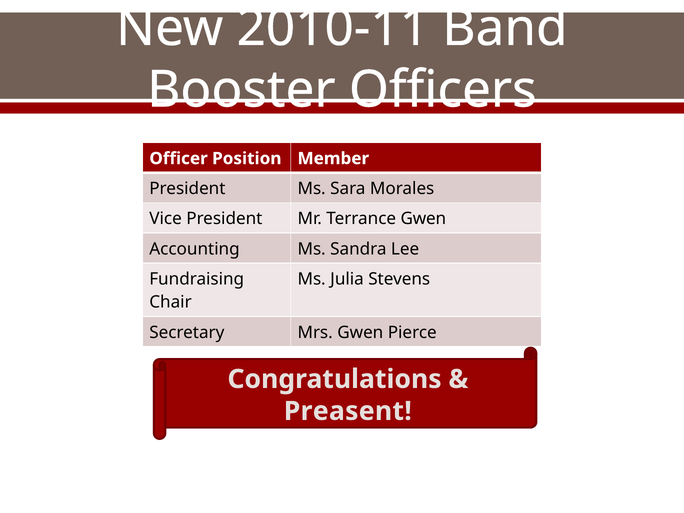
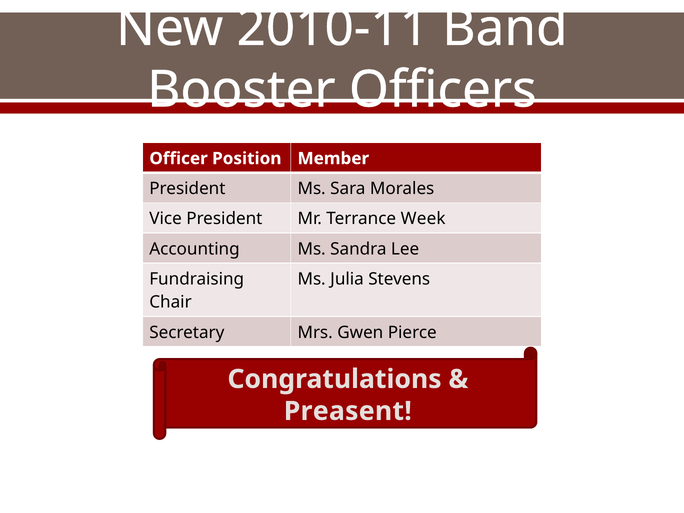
Terrance Gwen: Gwen -> Week
